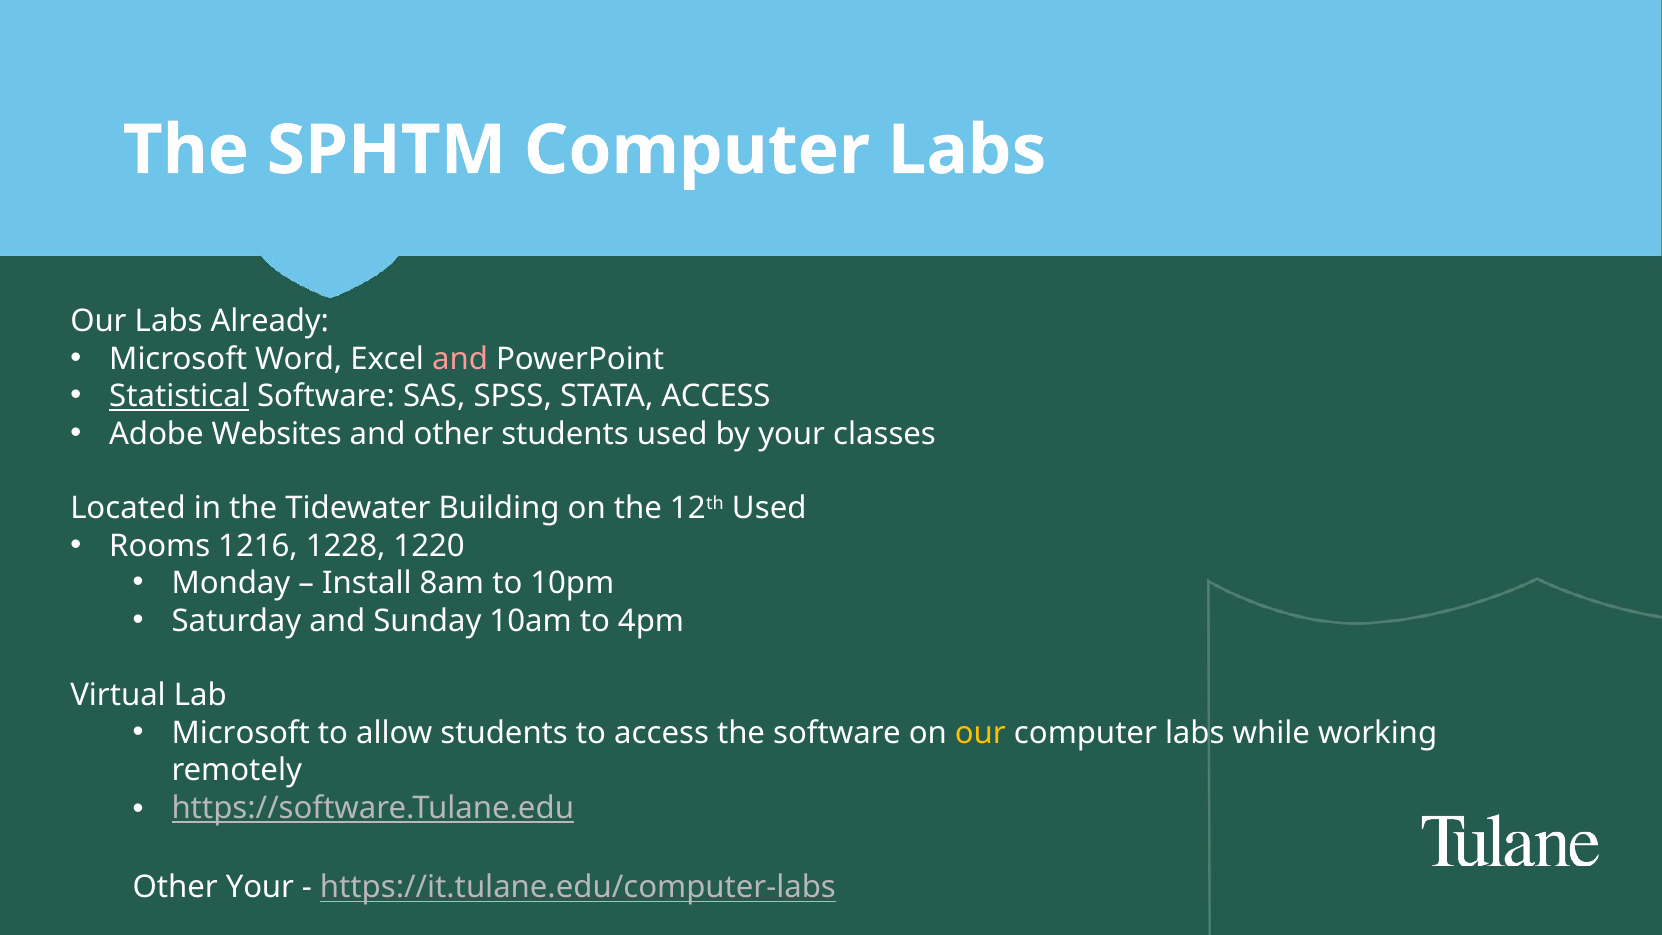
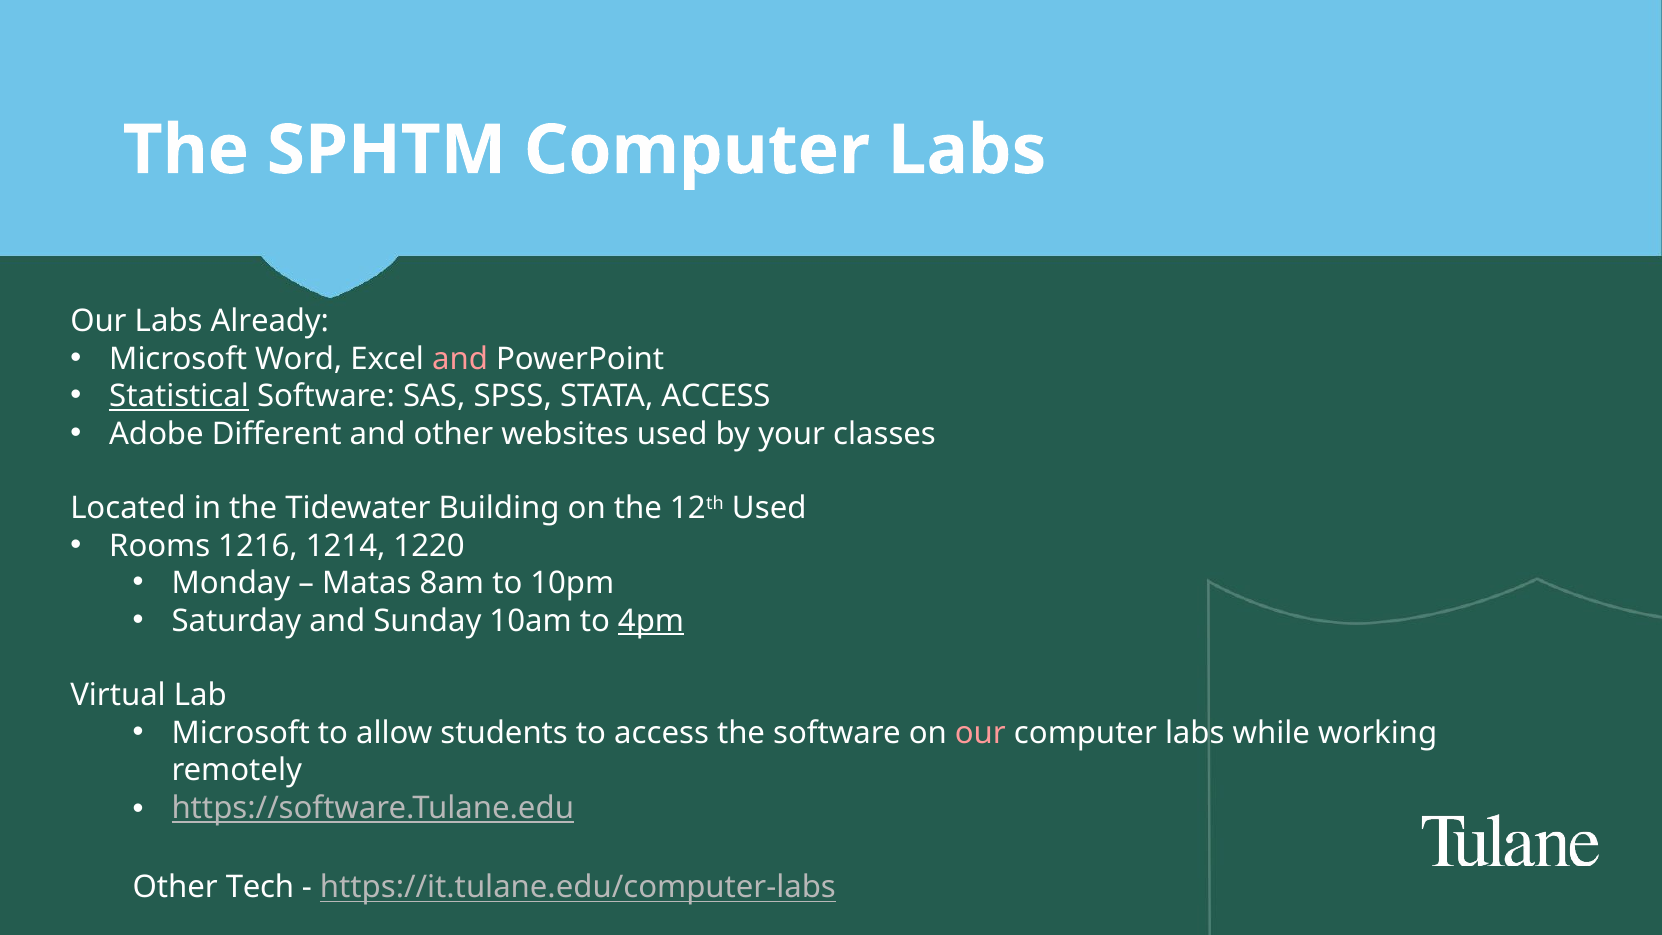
Websites: Websites -> Different
other students: students -> websites
1228: 1228 -> 1214
Install: Install -> Matas
4pm underline: none -> present
our at (980, 733) colour: yellow -> pink
Other Your: Your -> Tech
